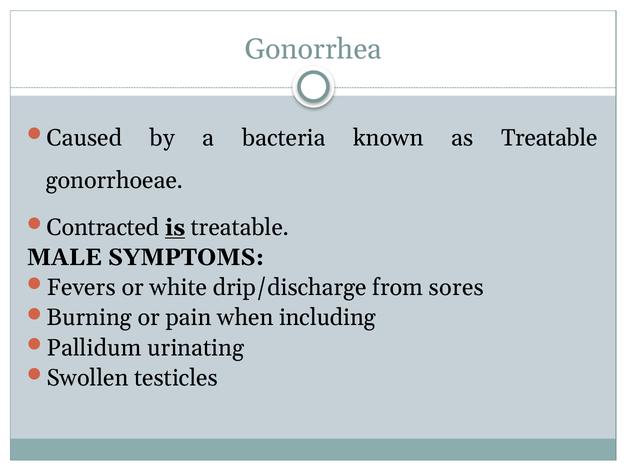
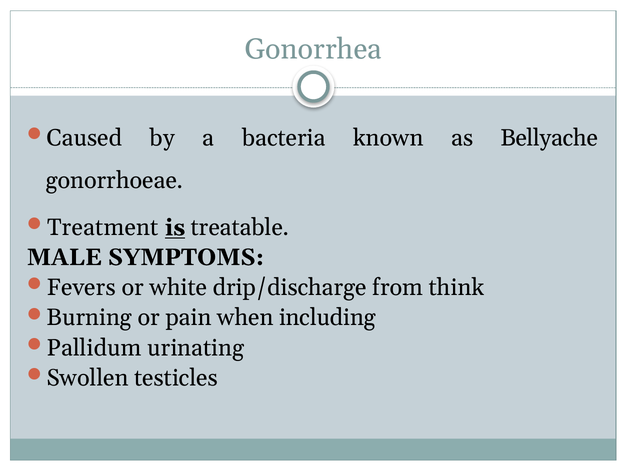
as Treatable: Treatable -> Bellyache
Contracted: Contracted -> Treatment
sores: sores -> think
